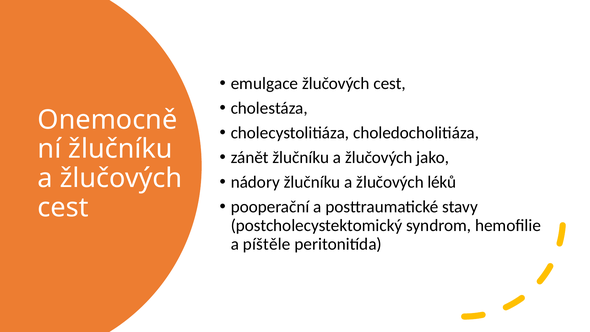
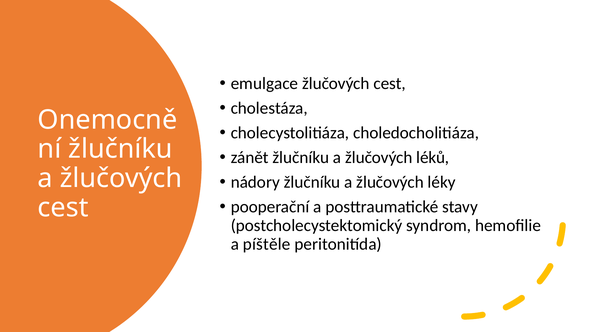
jako: jako -> léků
léků: léků -> léky
